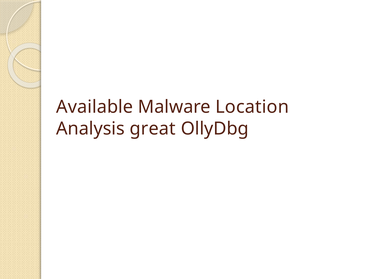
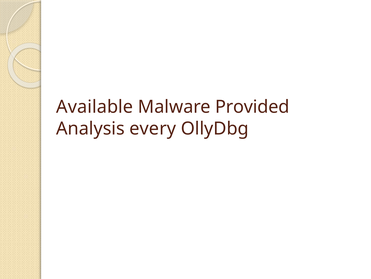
Location: Location -> Provided
great: great -> every
